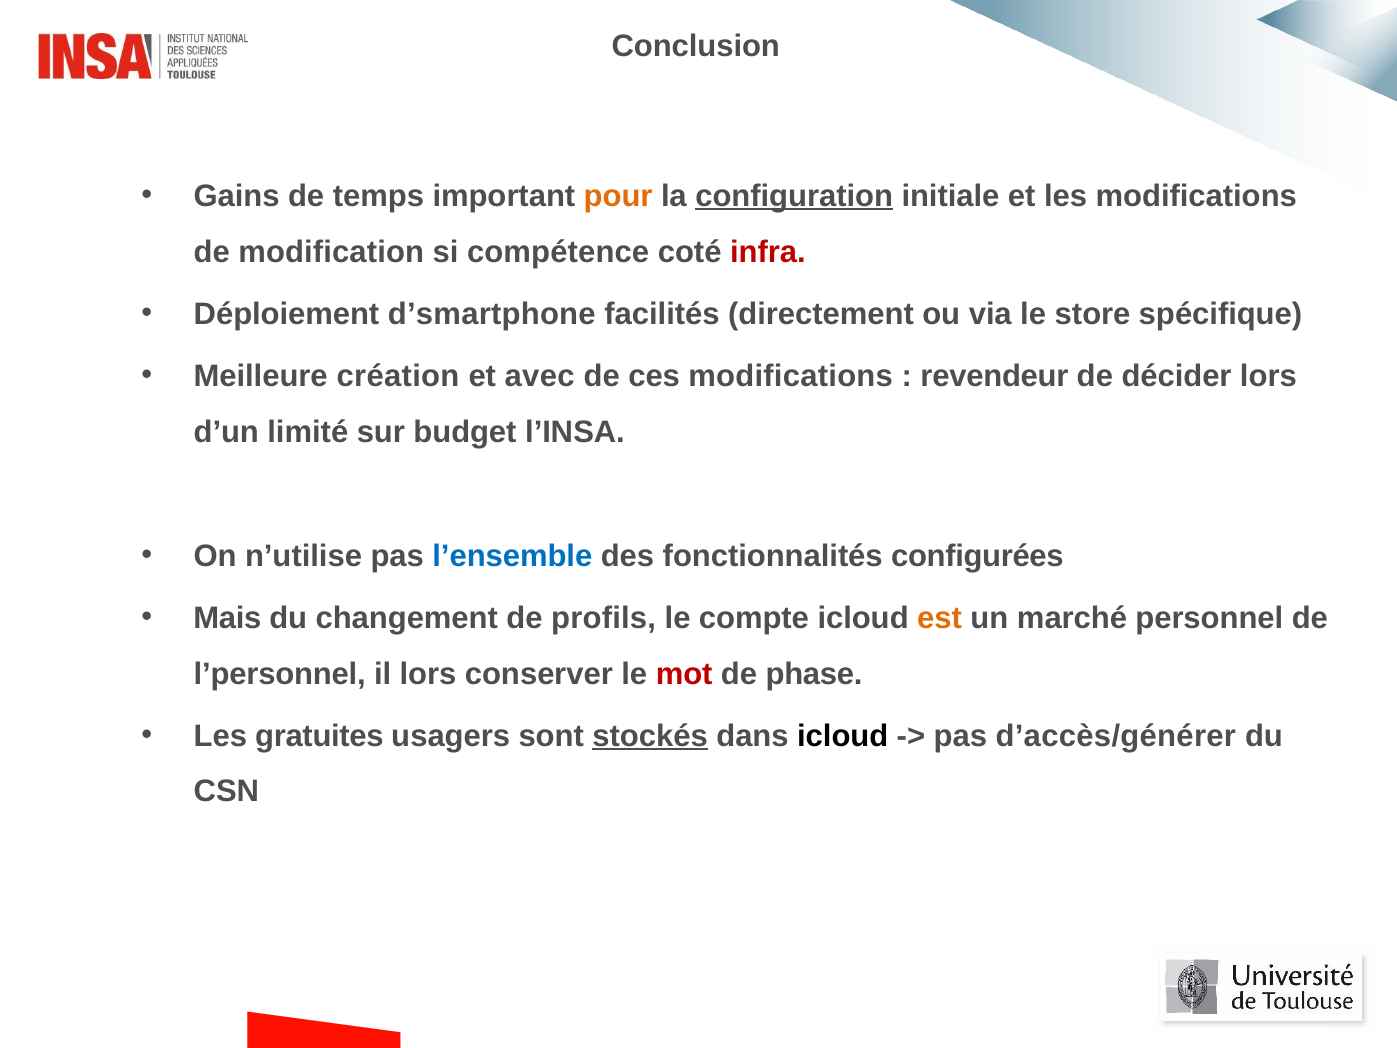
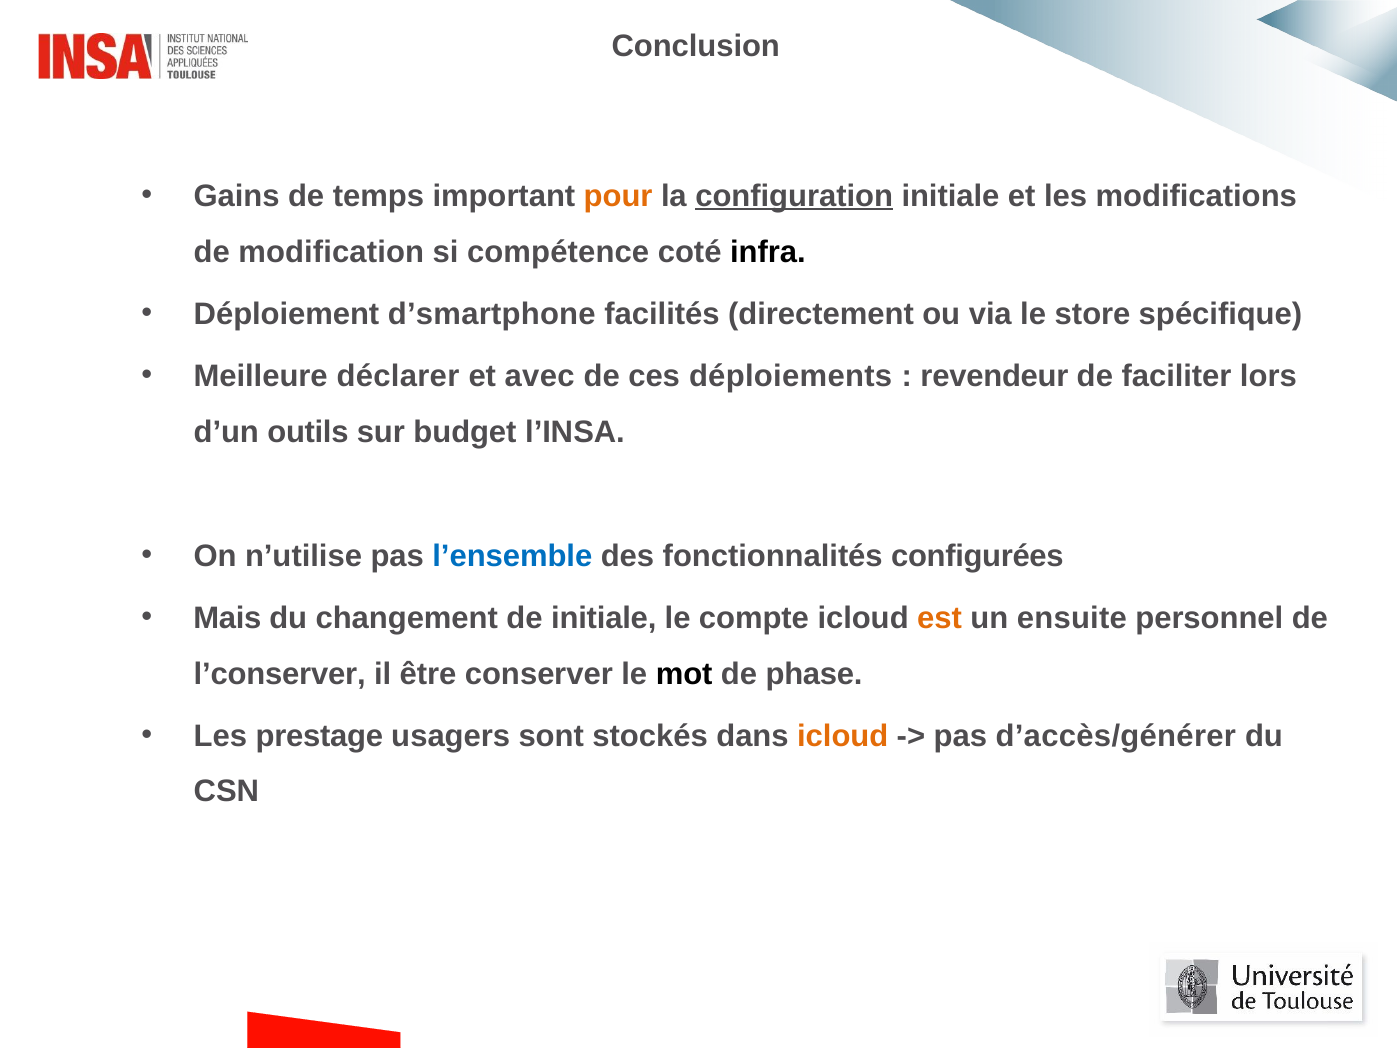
infra colour: red -> black
création: création -> déclarer
ces modifications: modifications -> déploiements
décider: décider -> faciliter
limité: limité -> outils
de profils: profils -> initiale
marché: marché -> ensuite
l’personnel: l’personnel -> l’conserver
il lors: lors -> être
mot colour: red -> black
gratuites: gratuites -> prestage
stockés underline: present -> none
icloud at (843, 736) colour: black -> orange
